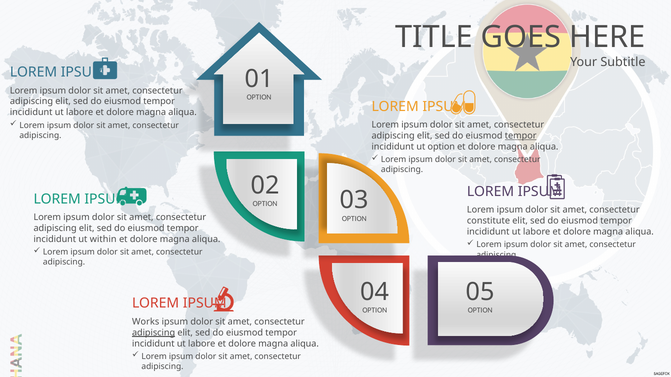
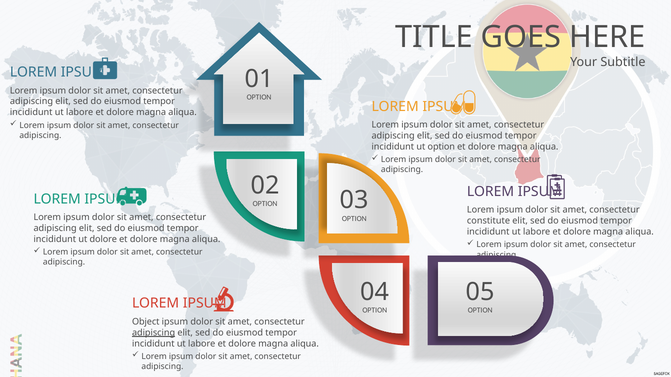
tempor at (521, 136) underline: present -> none
ut within: within -> dolore
Works: Works -> Object
